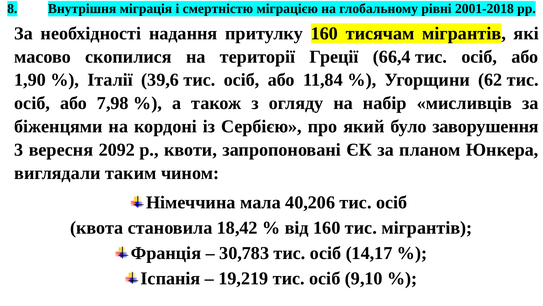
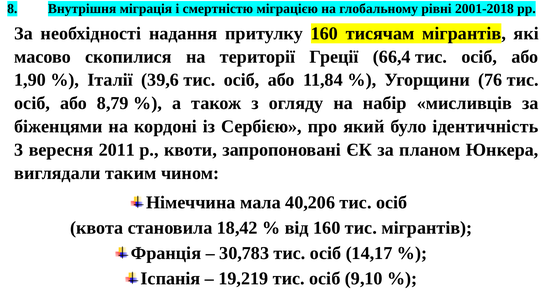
62: 62 -> 76
7,98: 7,98 -> 8,79
заворушення: заворушення -> ідентичність
2092: 2092 -> 2011
